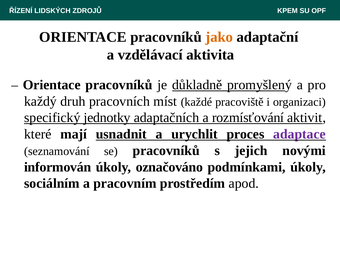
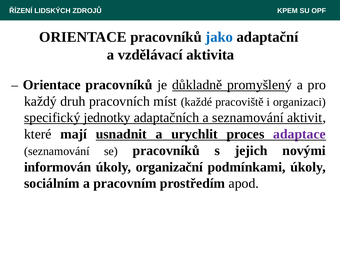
jako colour: orange -> blue
a rozmísťování: rozmísťování -> seznamování
označováno: označováno -> organizační
